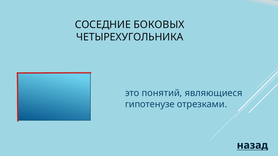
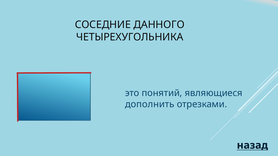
БОКОВЫХ: БОКОВЫХ -> ДАННОГО
гипотенузе: гипотенузе -> дополнить
